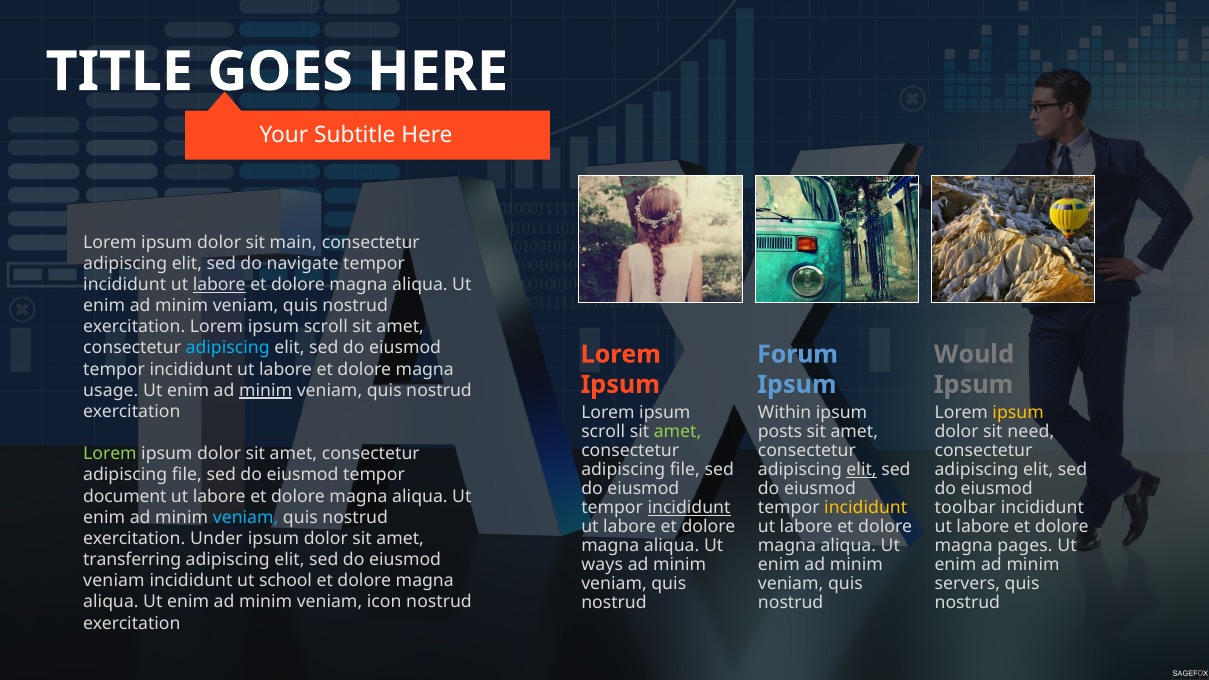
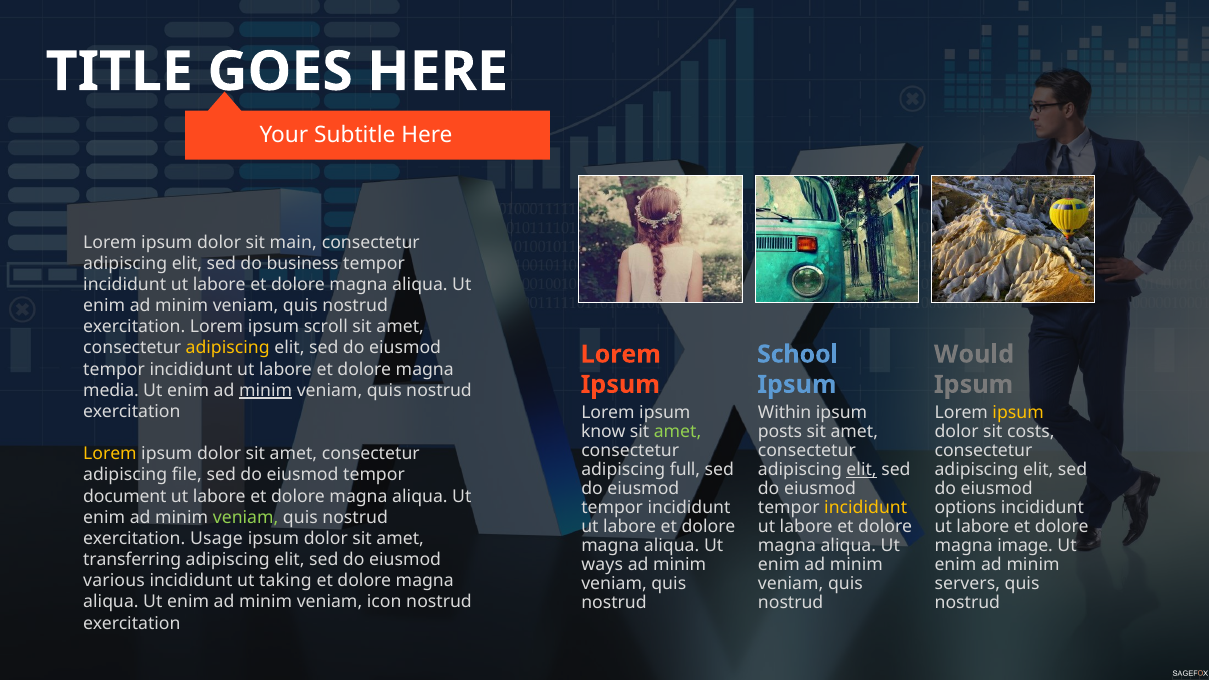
navigate: navigate -> business
labore at (219, 285) underline: present -> none
adipiscing at (228, 348) colour: light blue -> yellow
Forum: Forum -> School
usage: usage -> media
scroll at (603, 432): scroll -> know
need: need -> costs
Lorem at (110, 454) colour: light green -> yellow
file at (685, 470): file -> full
incididunt at (689, 508) underline: present -> none
toolbar: toolbar -> options
veniam at (246, 517) colour: light blue -> light green
Under: Under -> Usage
pages: pages -> image
veniam at (114, 581): veniam -> various
school: school -> taking
